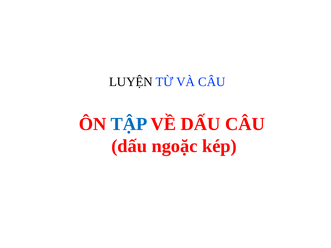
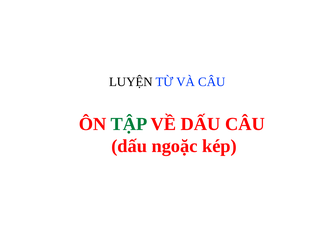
TẬP colour: blue -> green
